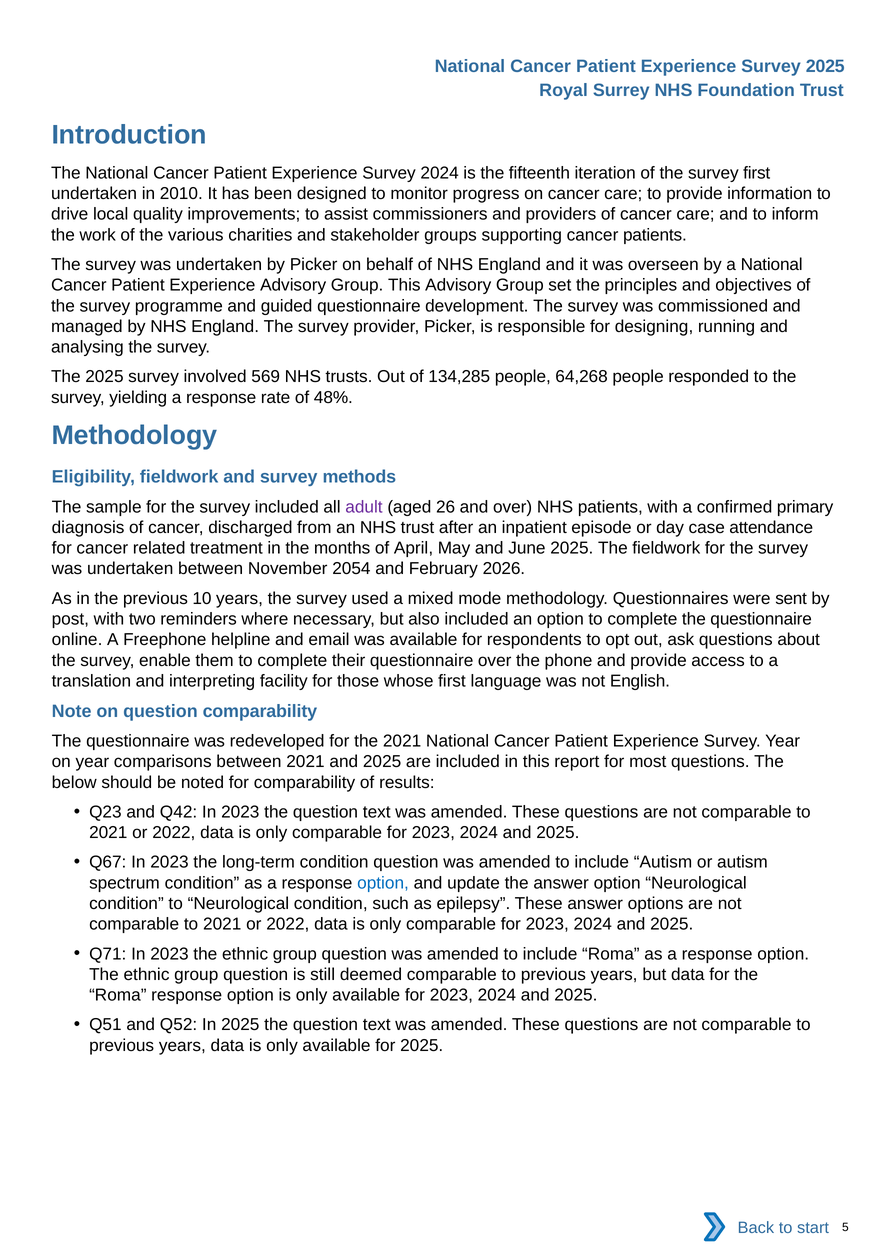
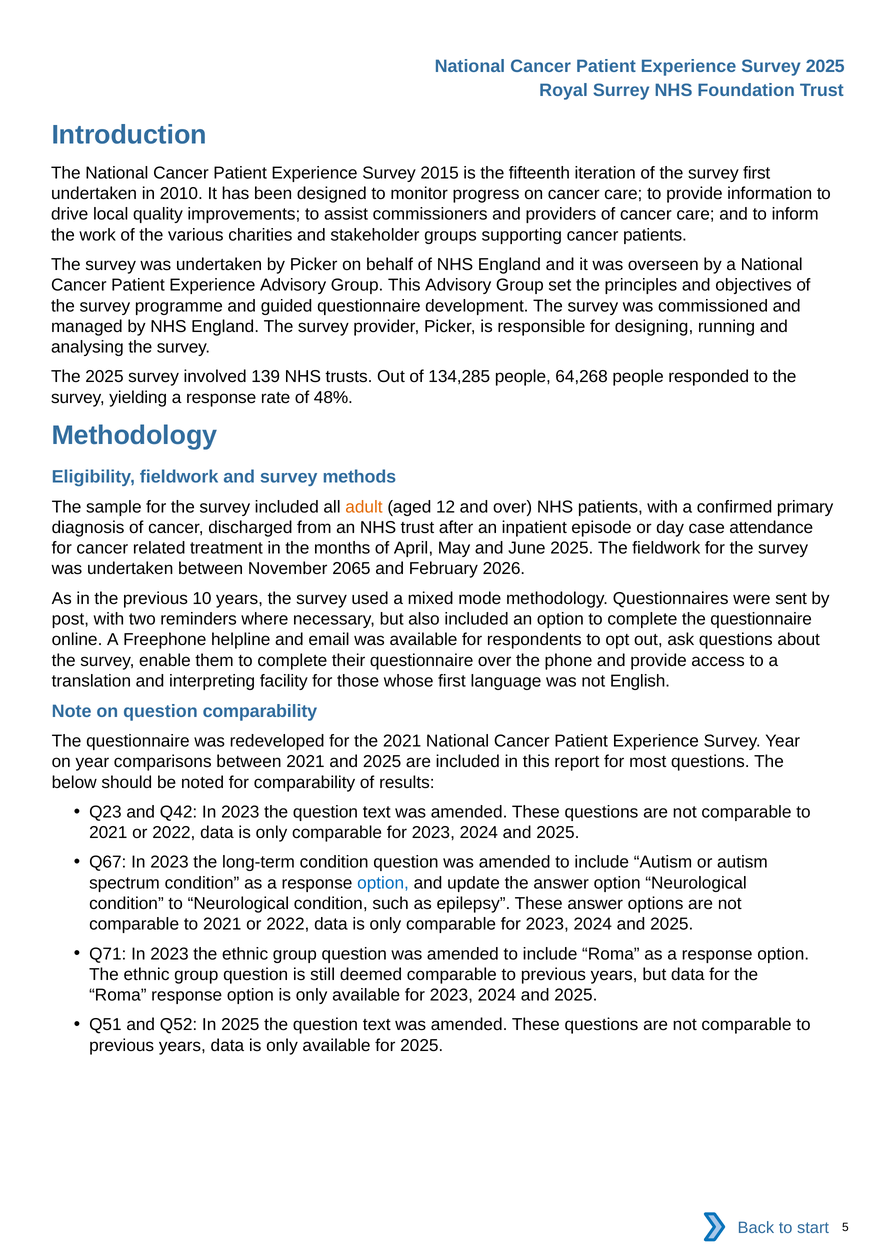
Survey 2024: 2024 -> 2015
569: 569 -> 139
adult colour: purple -> orange
26: 26 -> 12
2054: 2054 -> 2065
